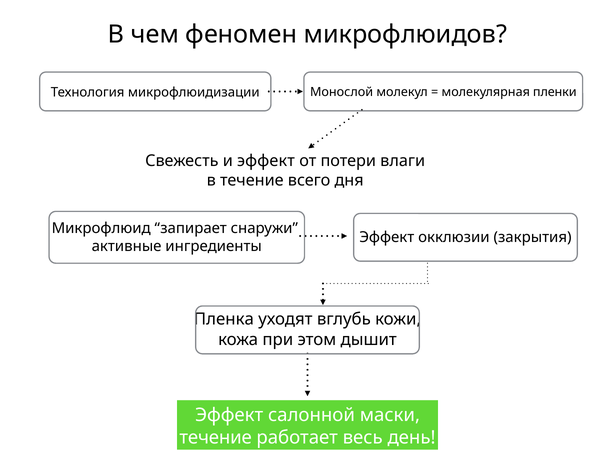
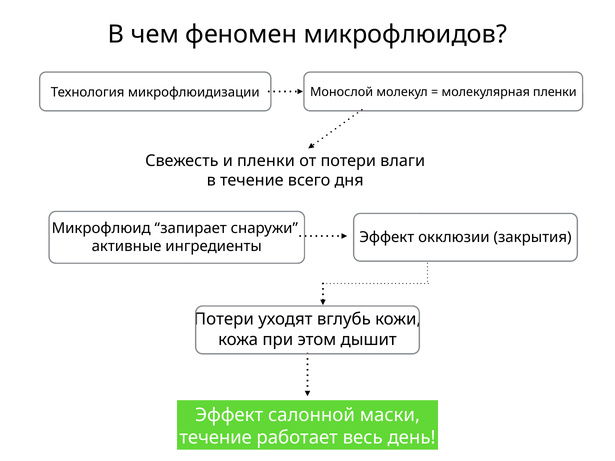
и эффект: эффект -> пленки
Пленка at (224, 319): Пленка -> Потери
